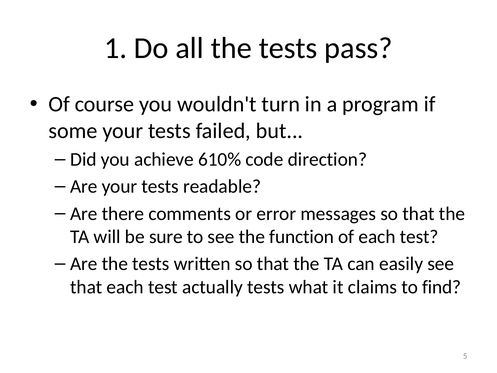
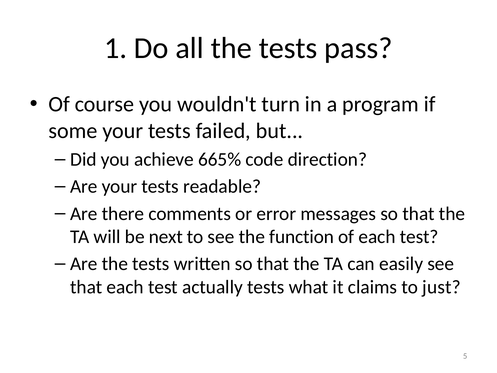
610%: 610% -> 665%
sure: sure -> next
find: find -> just
